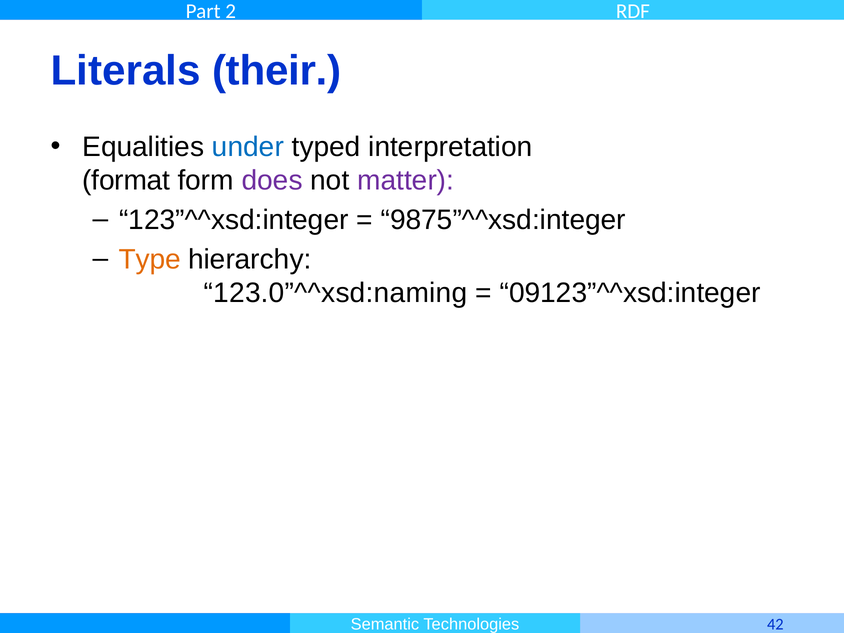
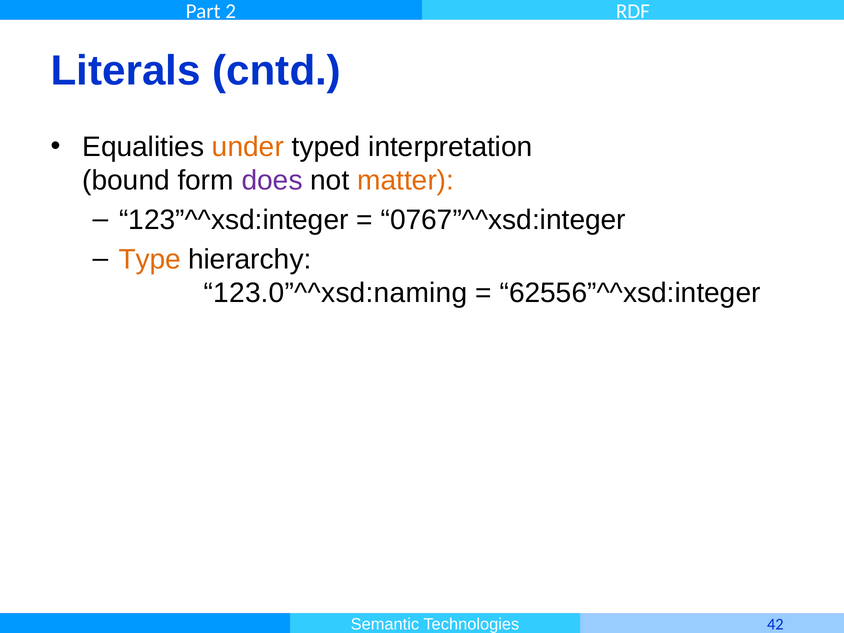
their: their -> cntd
under colour: blue -> orange
format: format -> bound
matter colour: purple -> orange
9875”^^xsd:integer: 9875”^^xsd:integer -> 0767”^^xsd:integer
09123”^^xsd:integer: 09123”^^xsd:integer -> 62556”^^xsd:integer
